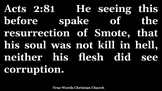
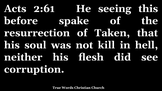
2:81: 2:81 -> 2:61
Smote: Smote -> Taken
